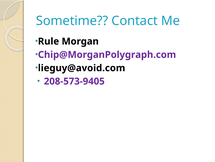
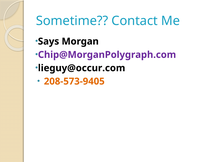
Rule: Rule -> Says
lieguy@avoid.com: lieguy@avoid.com -> lieguy@occur.com
208-573-9405 colour: purple -> orange
